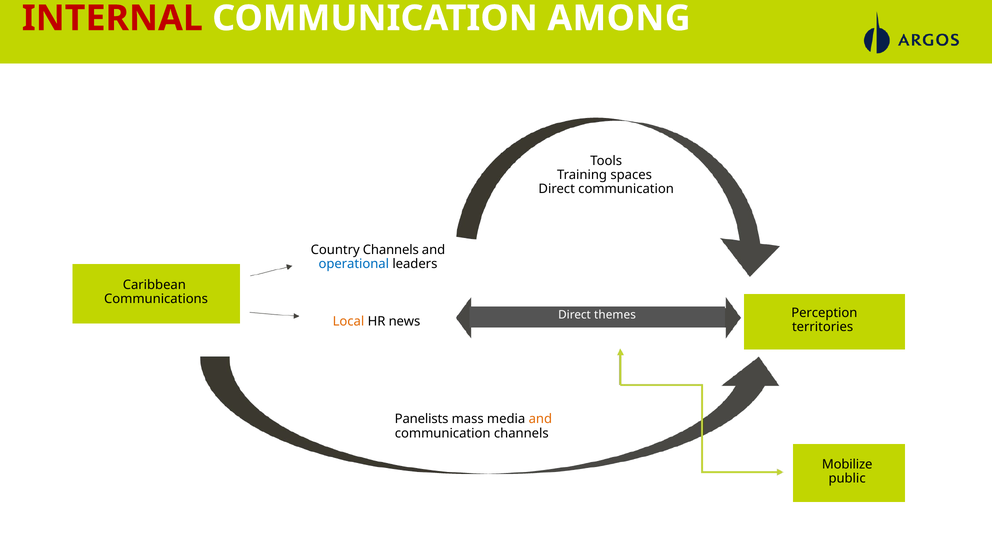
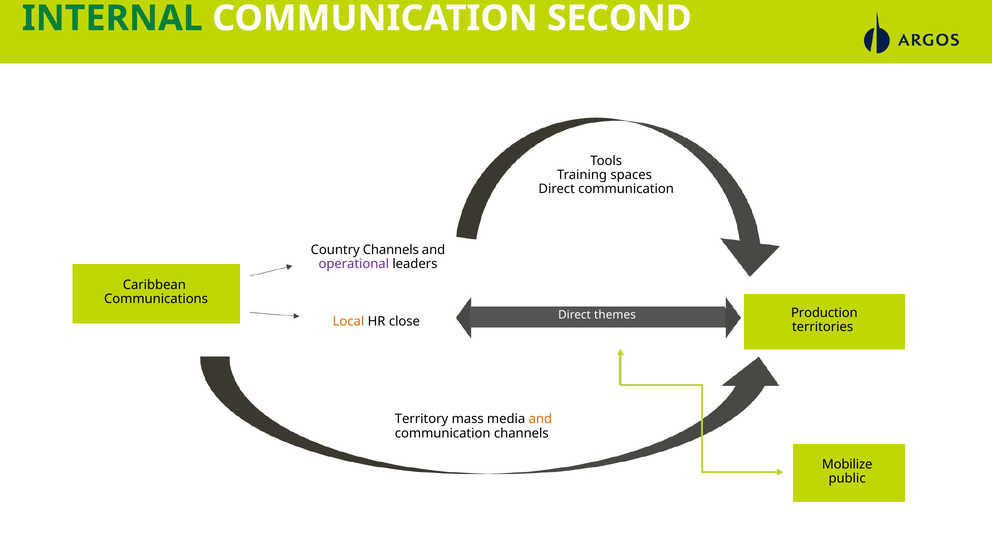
INTERNAL colour: red -> green
AMONG: AMONG -> SECOND
operational colour: blue -> purple
Perception: Perception -> Production
news: news -> close
Panelists: Panelists -> Territory
